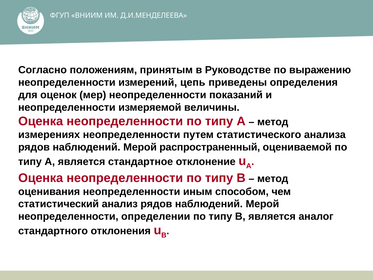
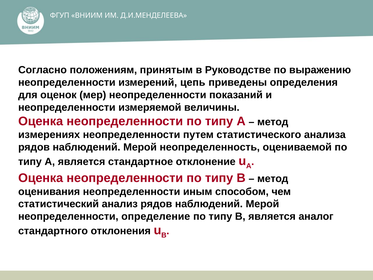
распространенный: распространенный -> неопределенность
определении: определении -> определение
